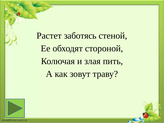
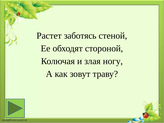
пить: пить -> ногу
